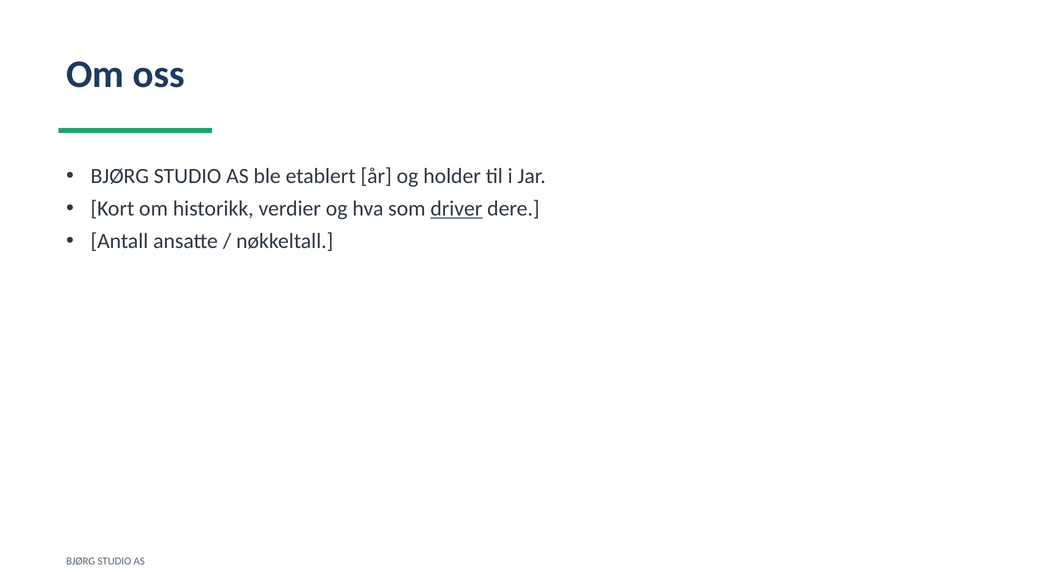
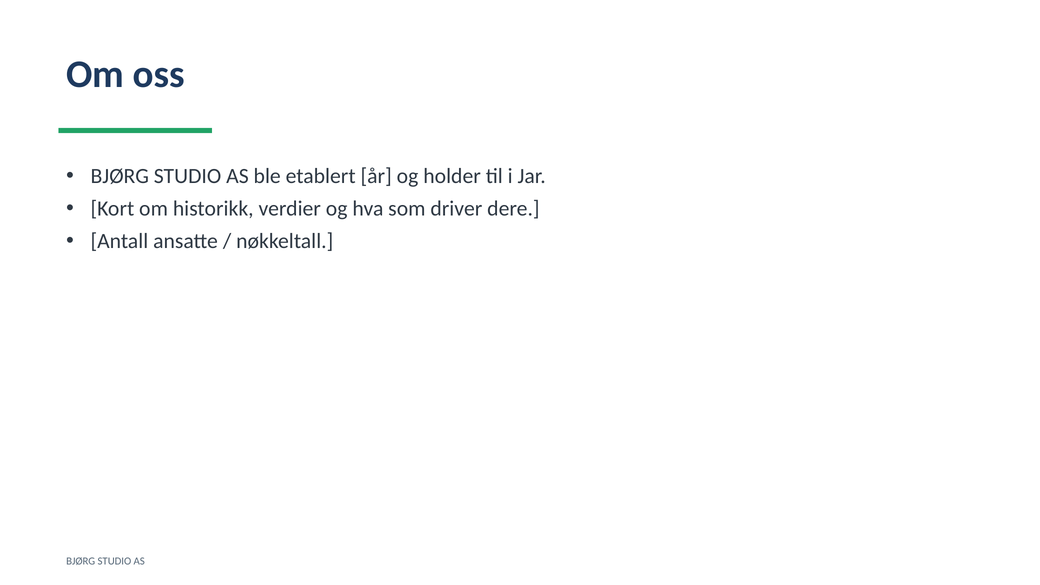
driver underline: present -> none
